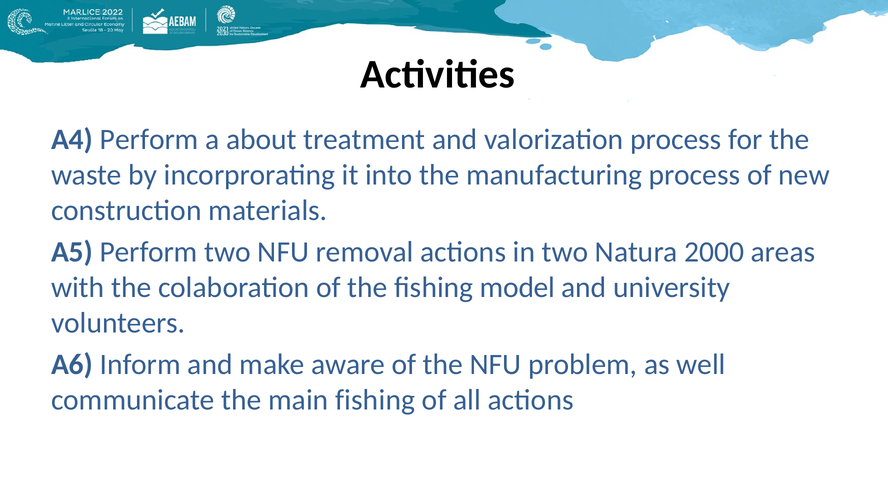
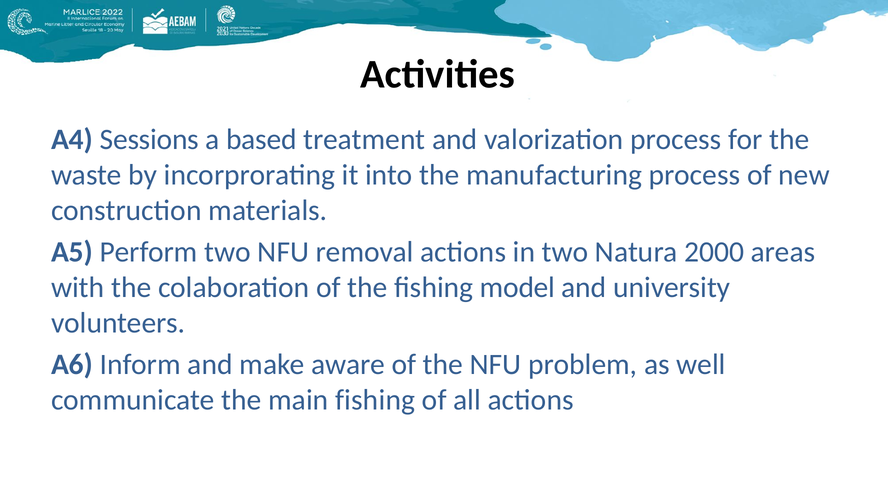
A4 Perform: Perform -> Sessions
about: about -> based
